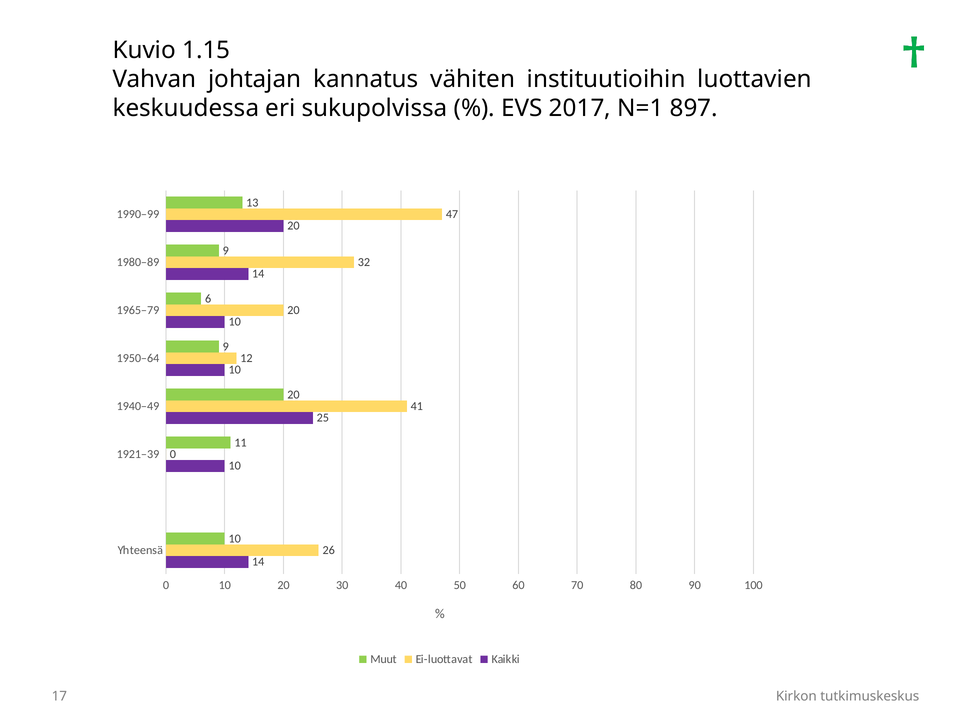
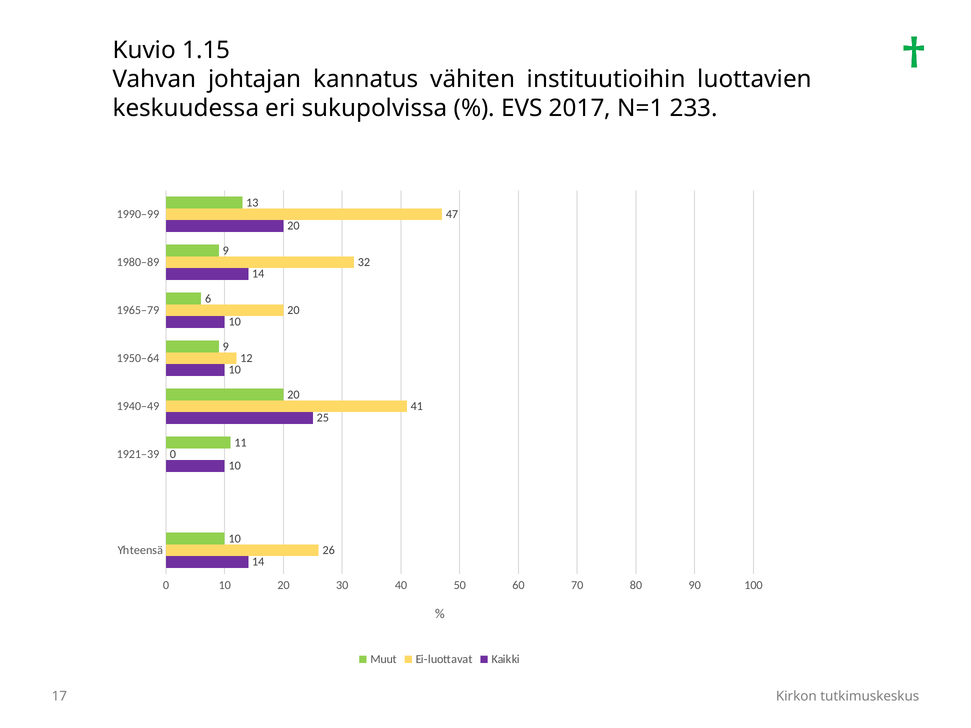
897: 897 -> 233
